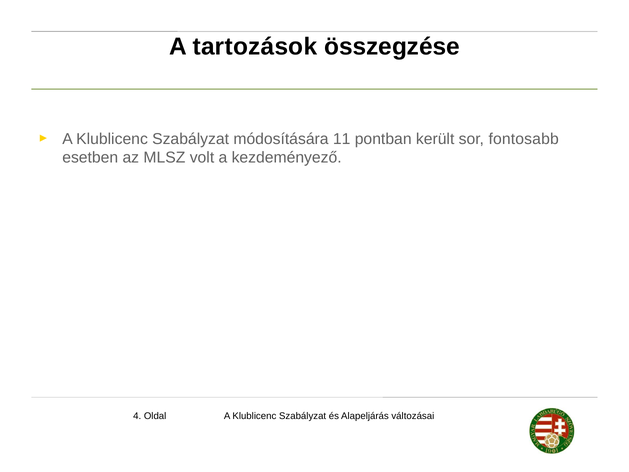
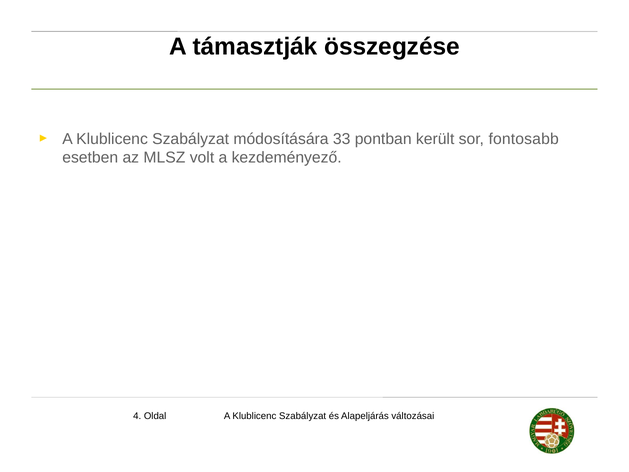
tartozások: tartozások -> támasztják
11: 11 -> 33
